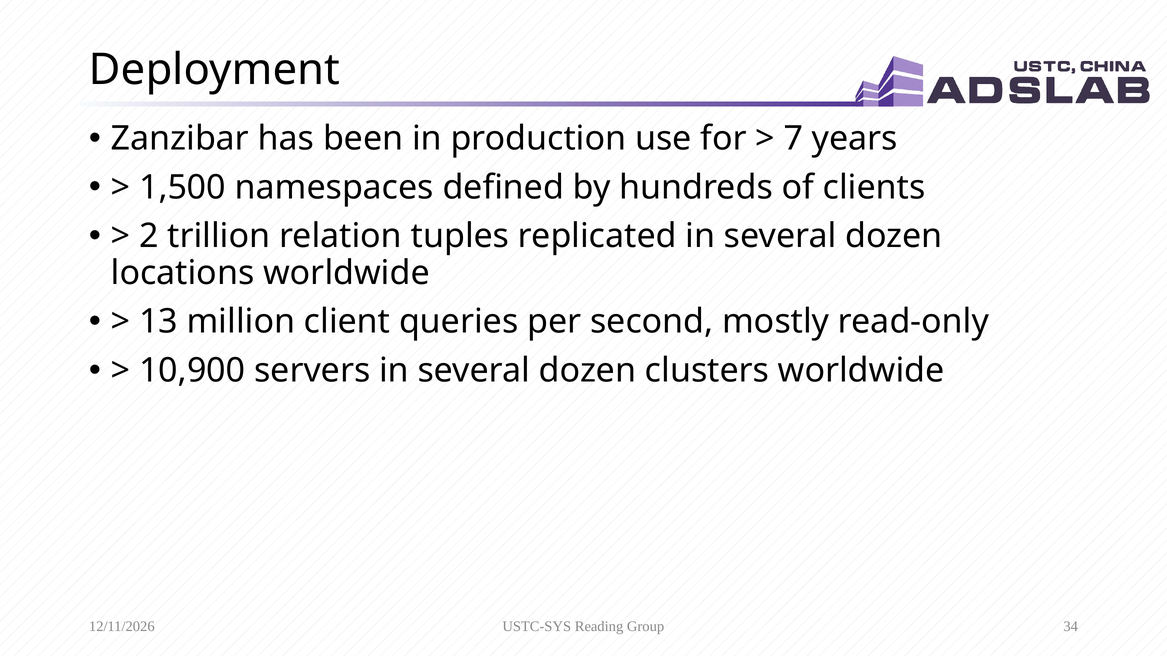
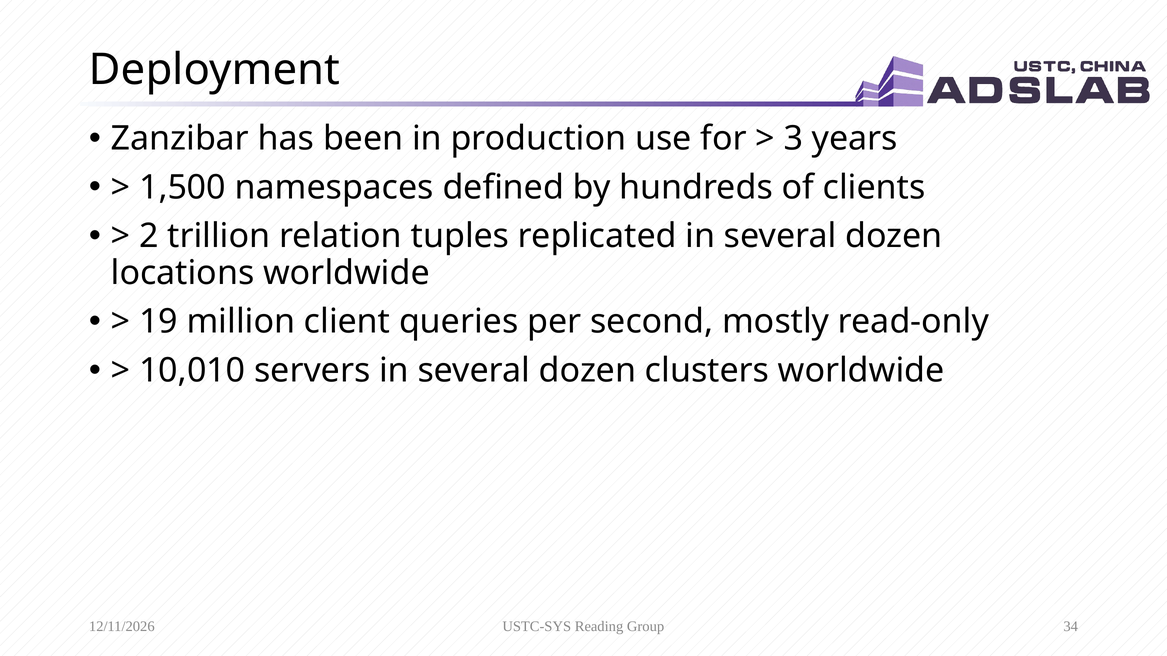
7: 7 -> 3
13: 13 -> 19
10,900: 10,900 -> 10,010
